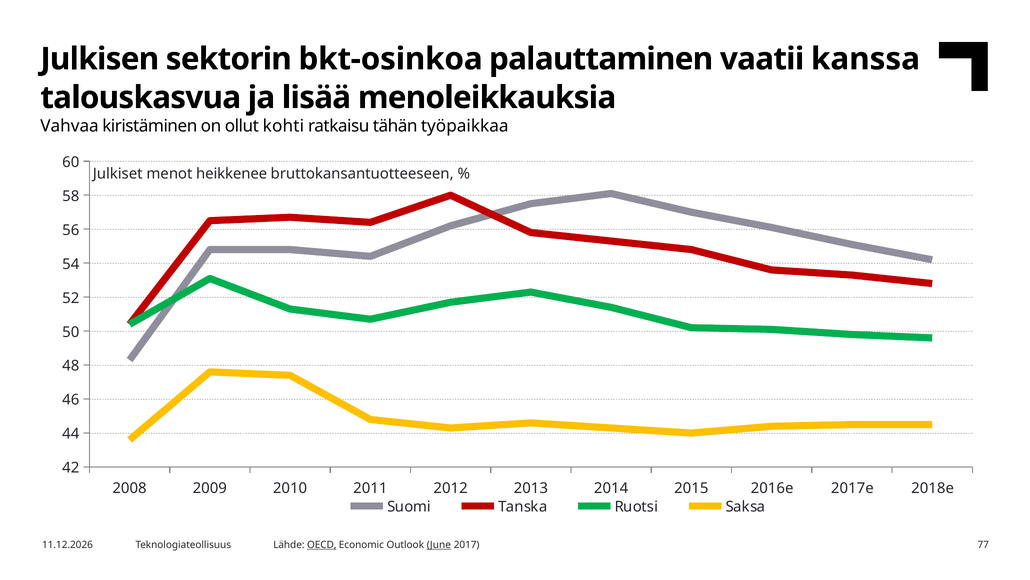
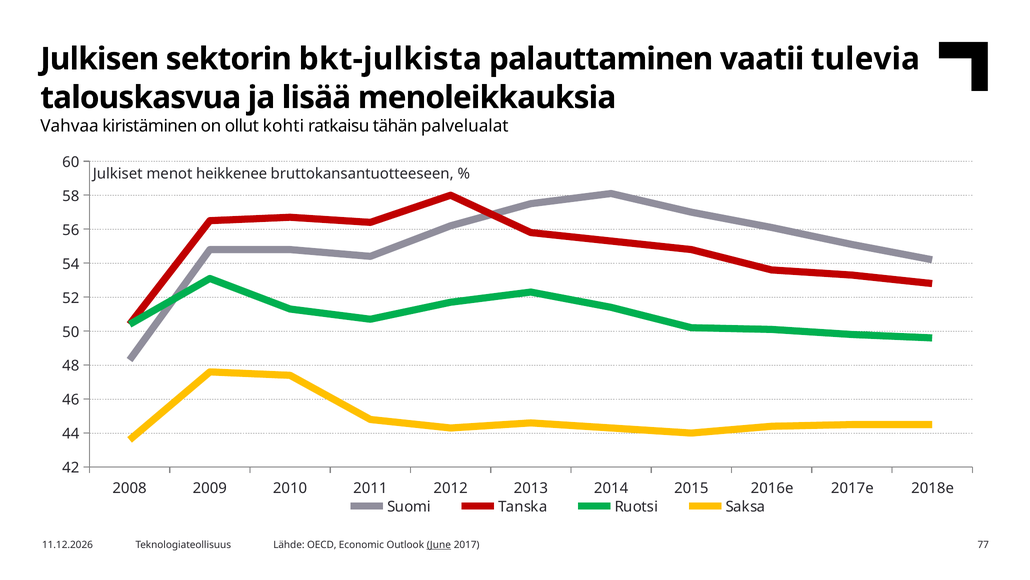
bkt-osinkoa: bkt-osinkoa -> bkt-julkista
kanssa: kanssa -> tulevia
työpaikkaa: työpaikkaa -> palvelualat
OECD underline: present -> none
